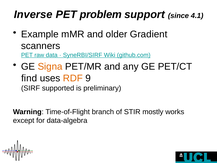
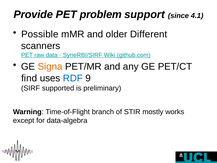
Inverse: Inverse -> Provide
Example: Example -> Possible
Gradient: Gradient -> Different
RDF colour: orange -> blue
